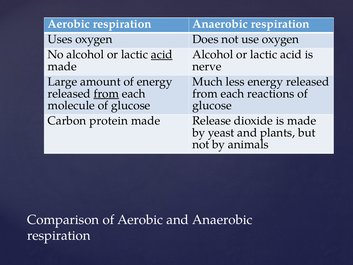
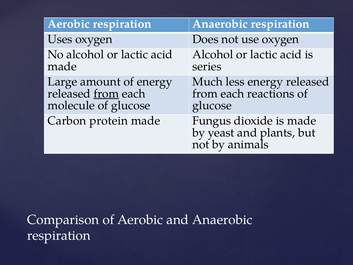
acid at (162, 55) underline: present -> none
nerve: nerve -> series
Release: Release -> Fungus
